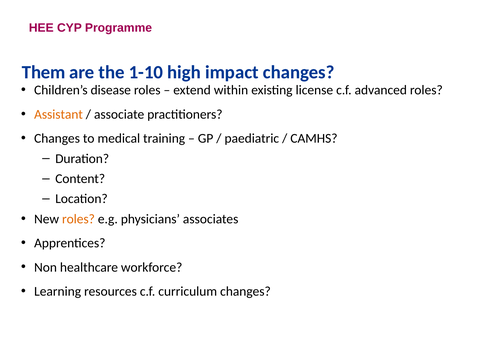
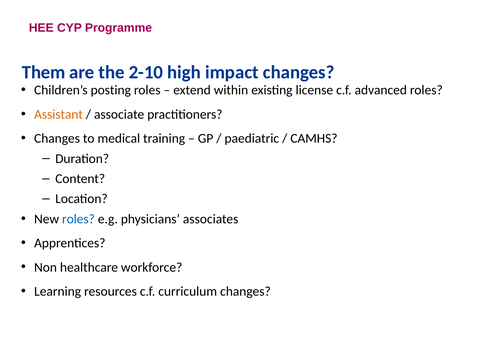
1-10: 1-10 -> 2-10
disease: disease -> posting
roles at (78, 219) colour: orange -> blue
